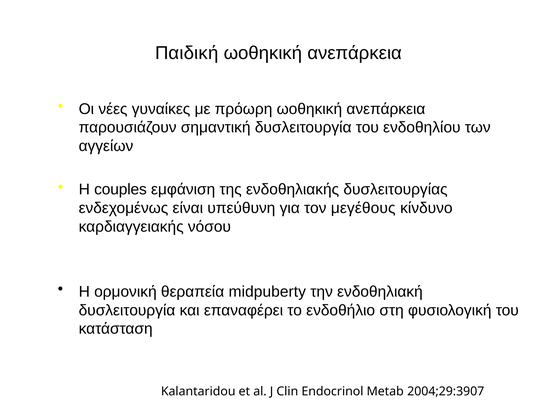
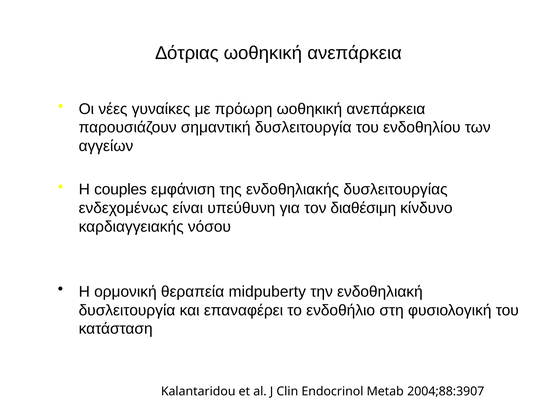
Παιδική: Παιδική -> Δότριας
μεγέθους: μεγέθους -> διαθέσιμη
2004;29:3907: 2004;29:3907 -> 2004;88:3907
